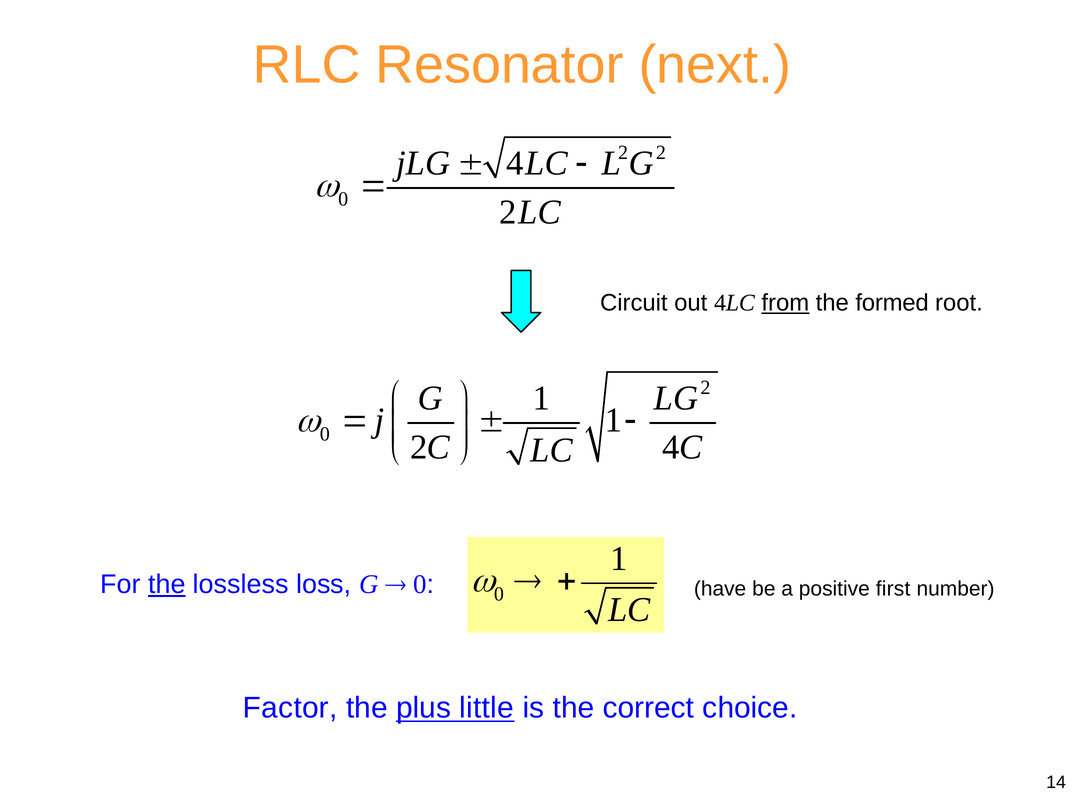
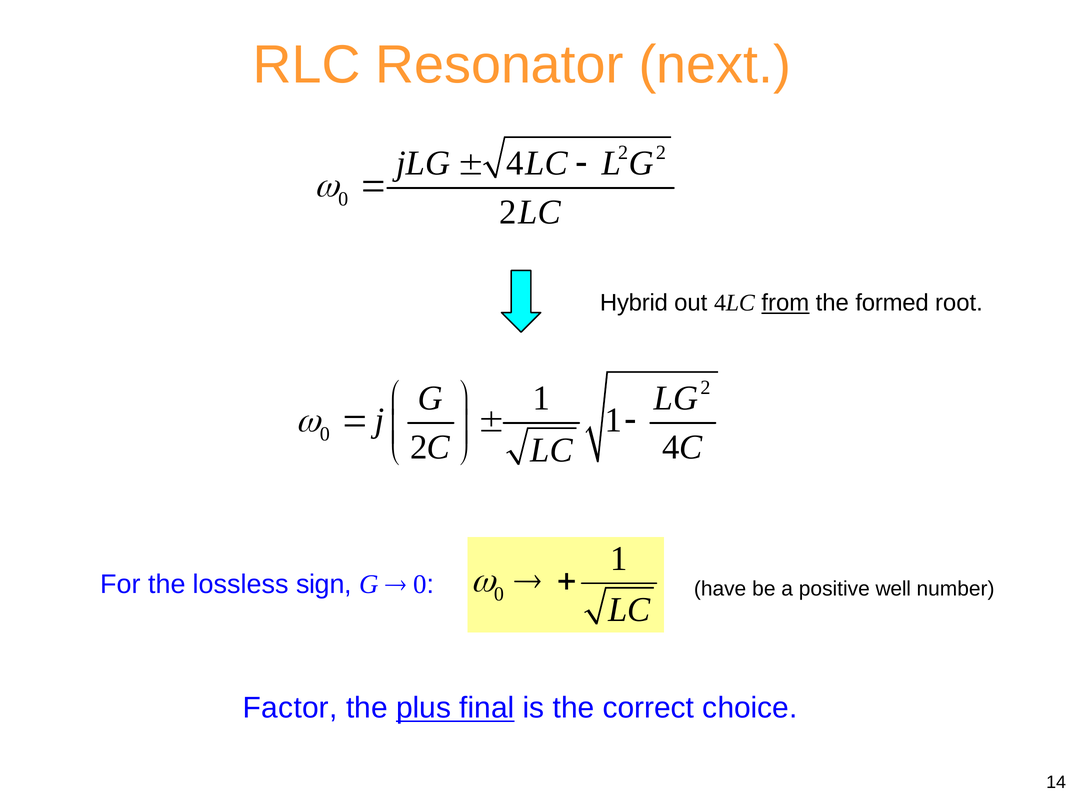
Circuit: Circuit -> Hybrid
first: first -> well
the at (167, 584) underline: present -> none
loss: loss -> sign
little: little -> final
